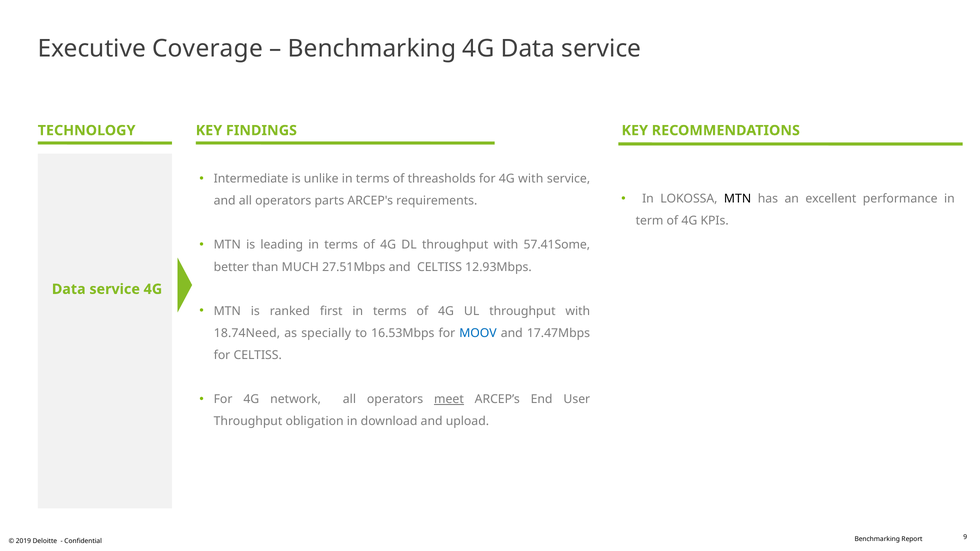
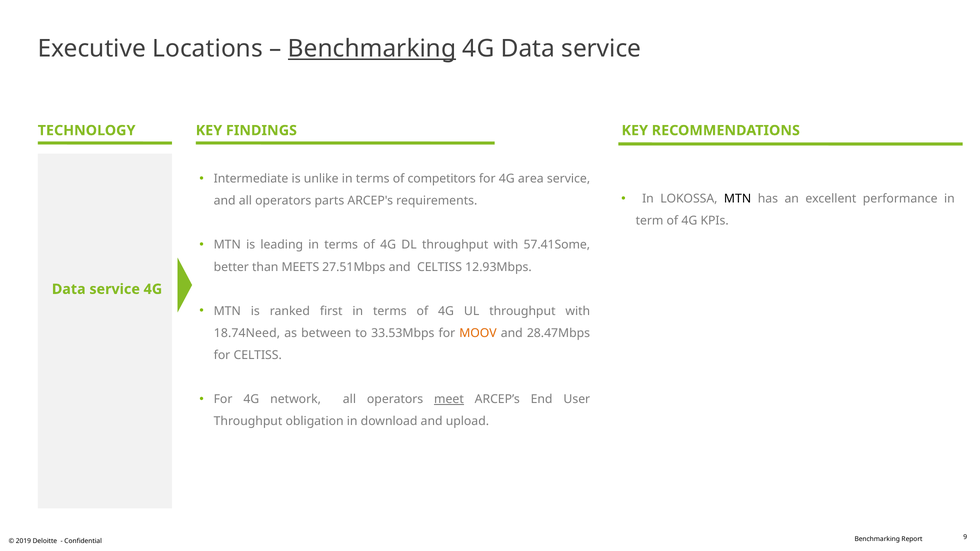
Coverage: Coverage -> Locations
Benchmarking at (372, 49) underline: none -> present
threasholds: threasholds -> competitors
4G with: with -> area
MUCH: MUCH -> MEETS
specially: specially -> between
16.53Mbps: 16.53Mbps -> 33.53Mbps
MOOV colour: blue -> orange
17.47Mbps: 17.47Mbps -> 28.47Mbps
